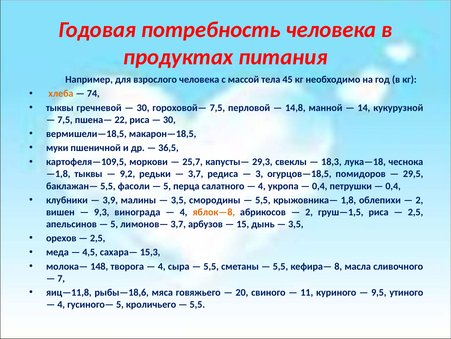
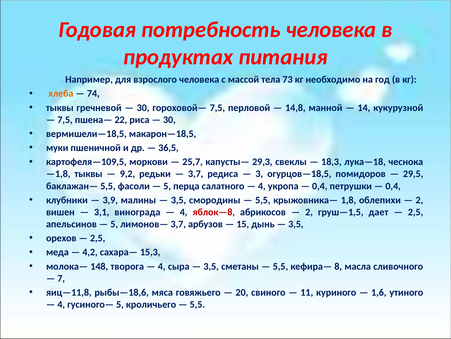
45: 45 -> 73
9,3: 9,3 -> 3,1
яблок—8 colour: orange -> red
груш—1,5 риса: риса -> дает
4,5: 4,5 -> 4,2
5,5 at (211, 266): 5,5 -> 3,5
9,5: 9,5 -> 1,6
